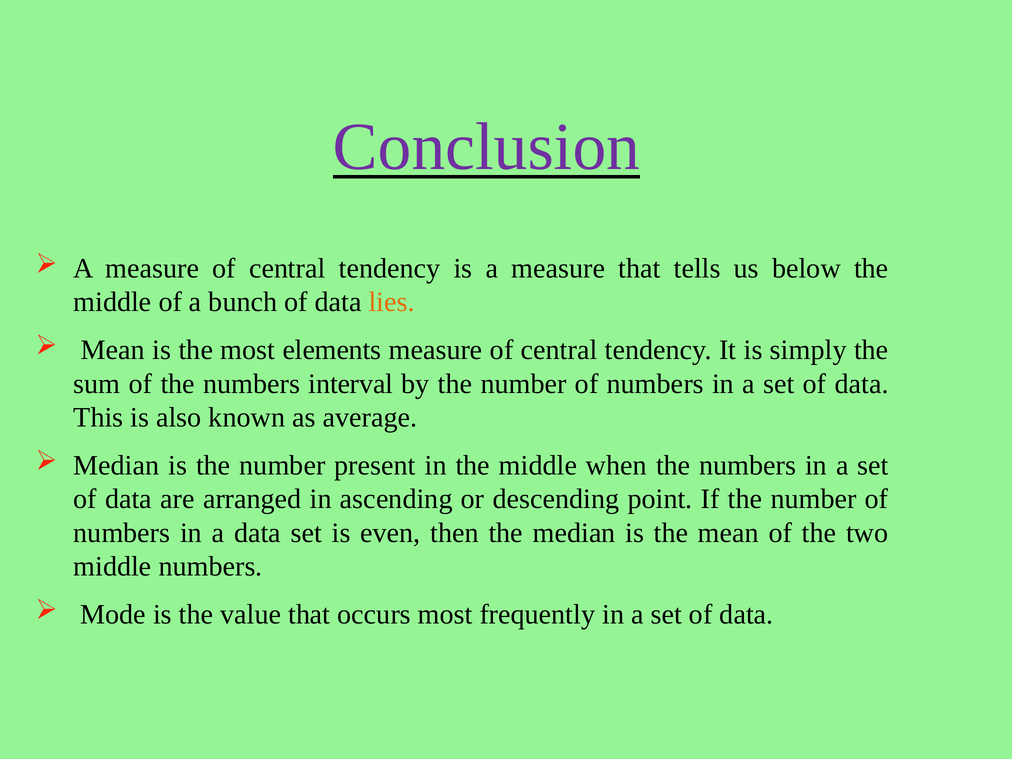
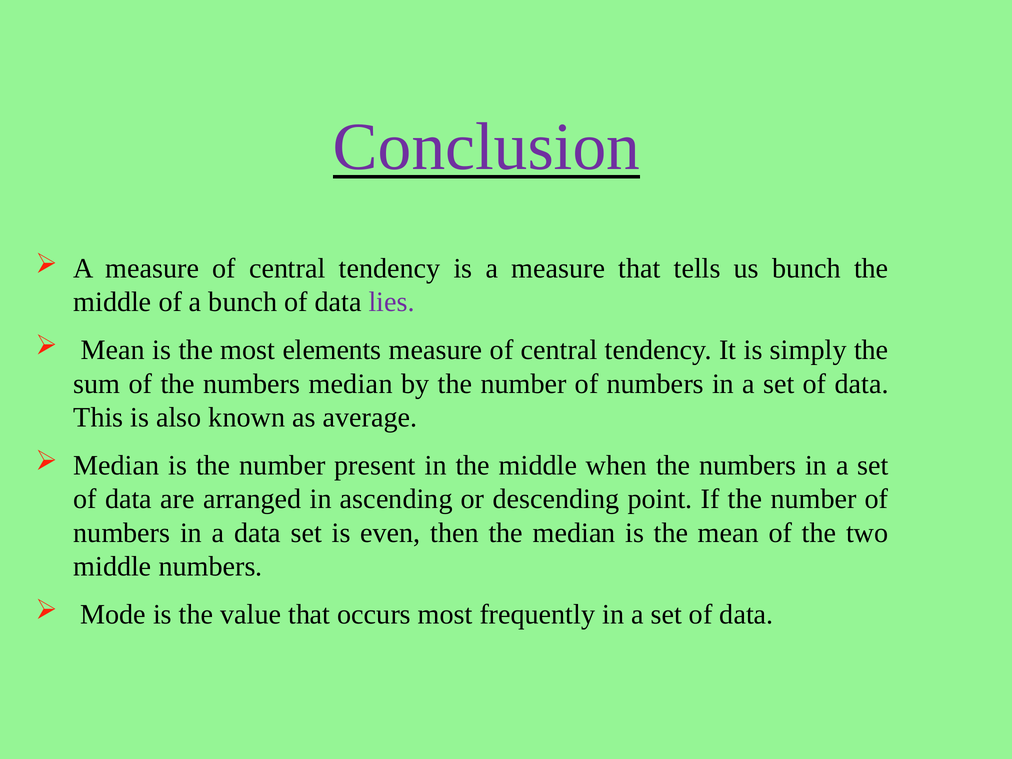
us below: below -> bunch
lies colour: orange -> purple
numbers interval: interval -> median
